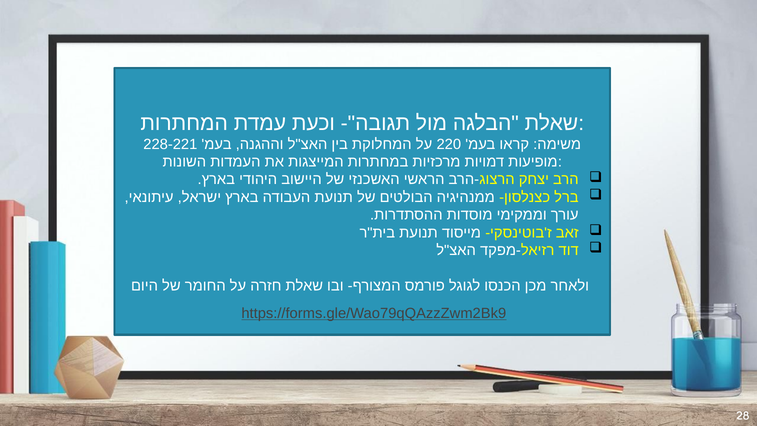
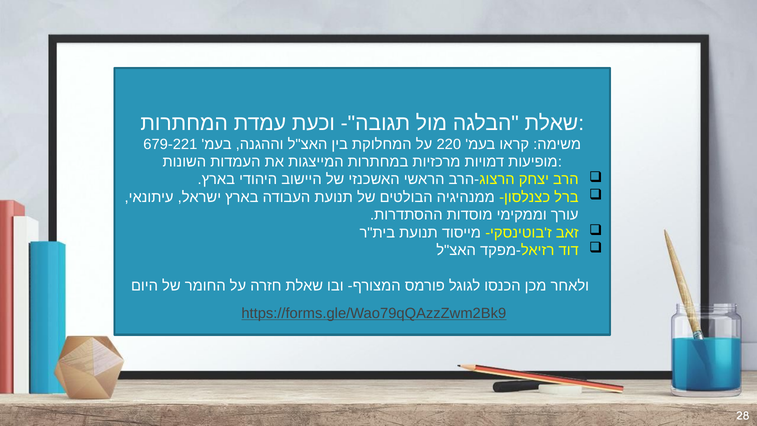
228-221: 228-221 -> 679-221
